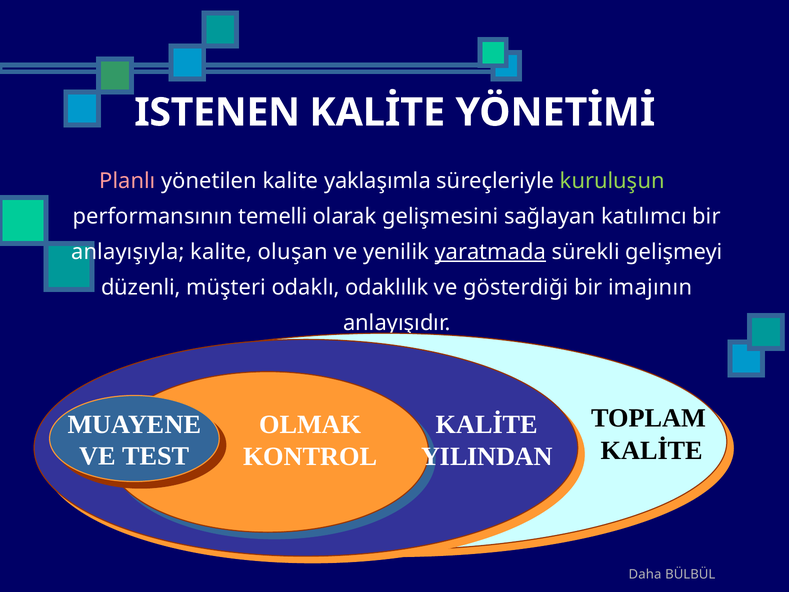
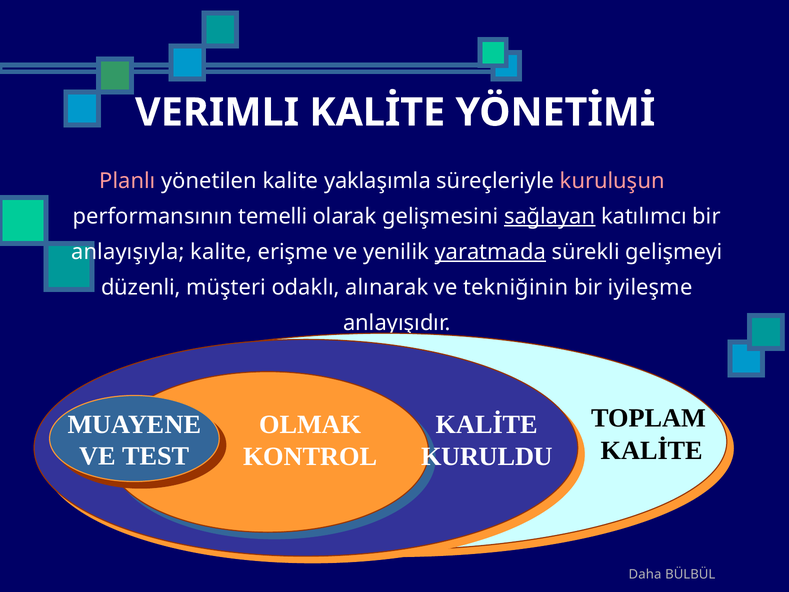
ISTENEN: ISTENEN -> VERIMLI
kuruluşun colour: light green -> pink
sağlayan underline: none -> present
oluşan: oluşan -> erişme
odaklılık: odaklılık -> alınarak
gösterdiği: gösterdiği -> tekniğinin
imajının: imajının -> iyileşme
YILINDAN: YILINDAN -> KURULDU
